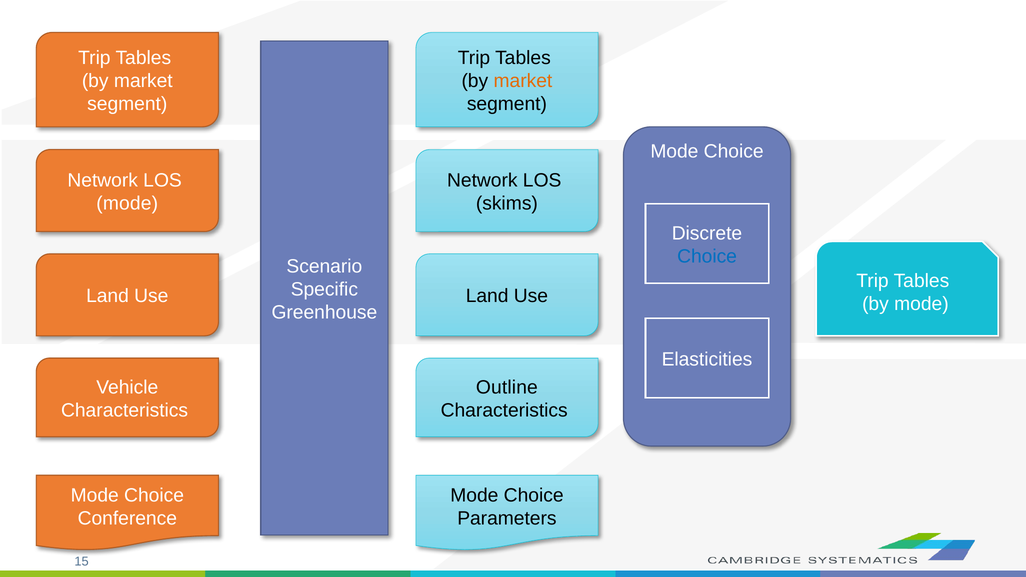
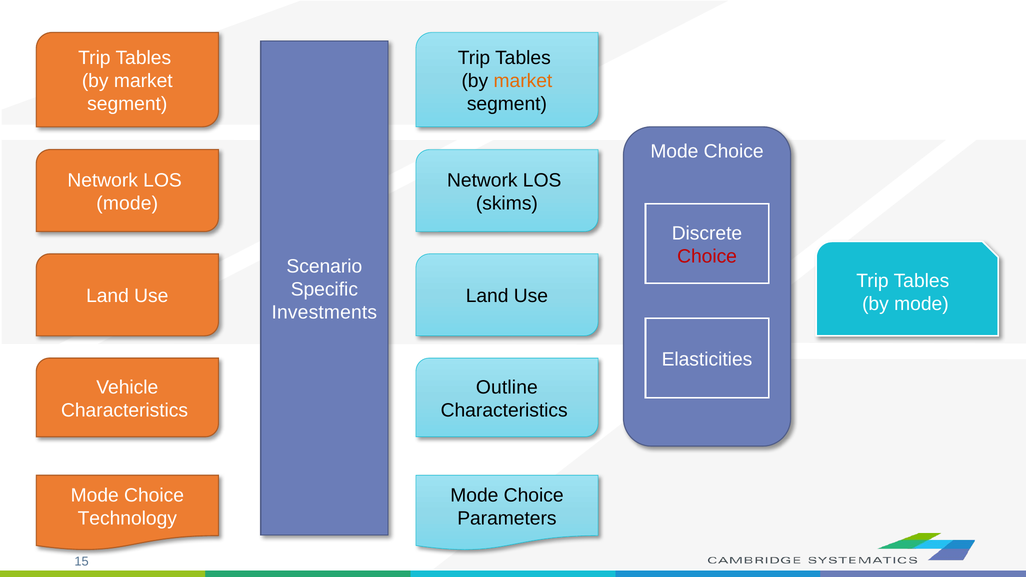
Choice at (707, 257) colour: blue -> red
Greenhouse: Greenhouse -> Investments
Conference: Conference -> Technology
